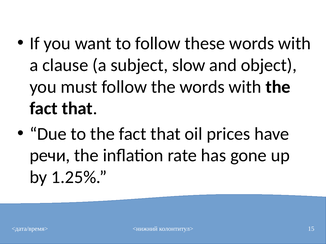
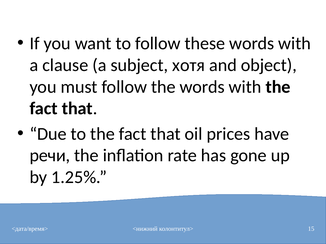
slow: slow -> хотя
